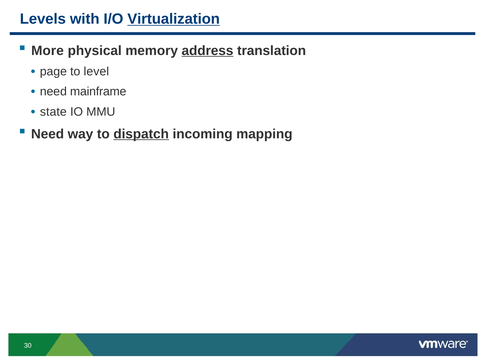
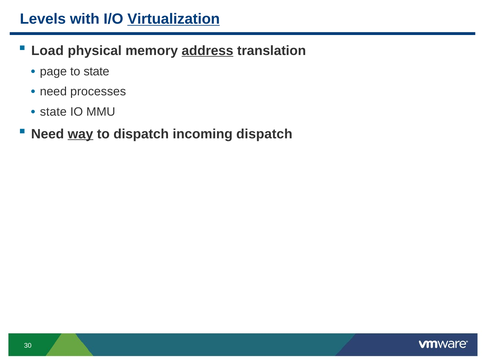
More: More -> Load
to level: level -> state
mainframe: mainframe -> processes
way underline: none -> present
dispatch at (141, 134) underline: present -> none
incoming mapping: mapping -> dispatch
